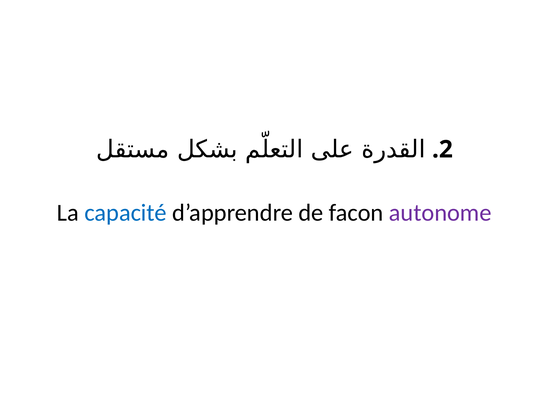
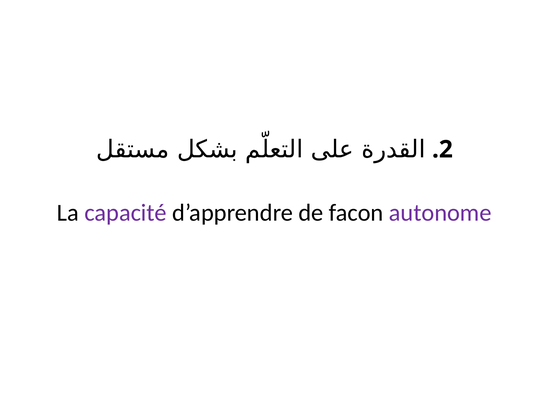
capacité colour: blue -> purple
